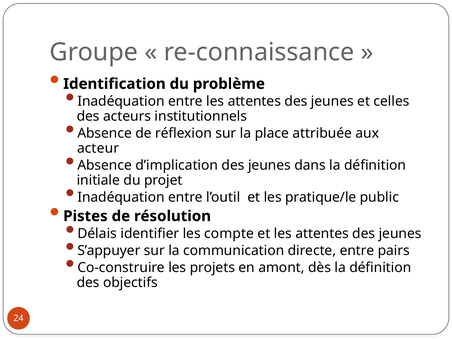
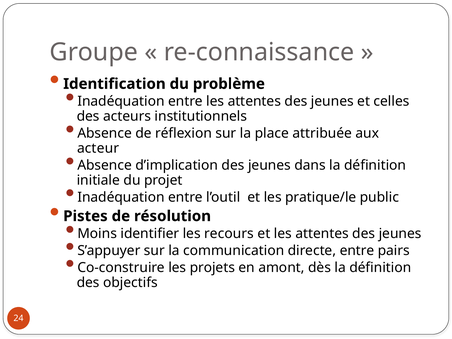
Délais: Délais -> Moins
compte: compte -> recours
